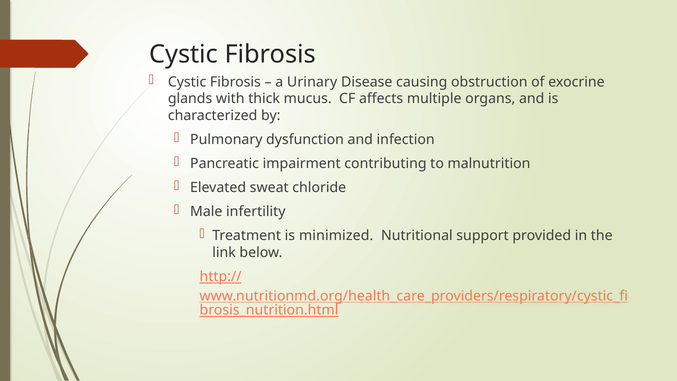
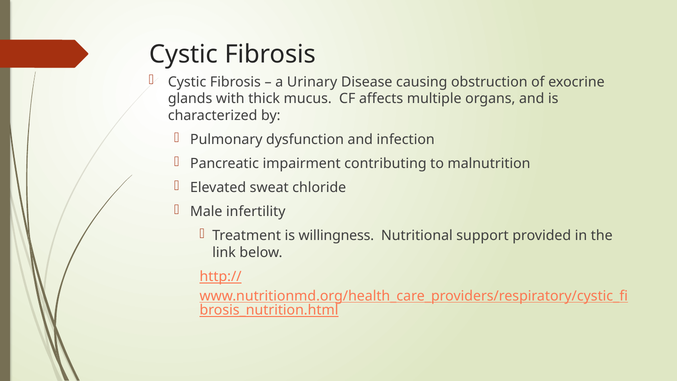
minimized: minimized -> willingness
